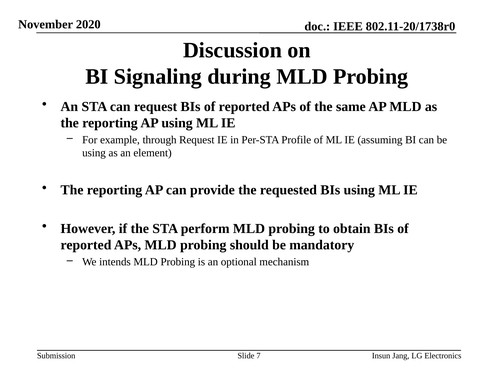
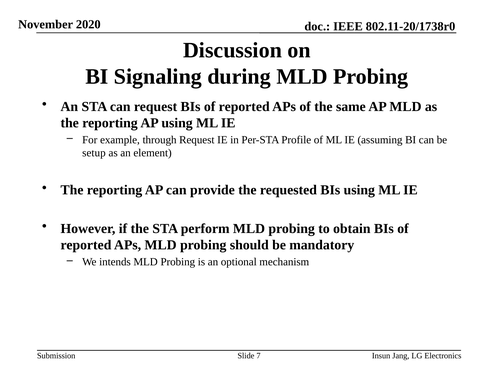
using at (94, 153): using -> setup
